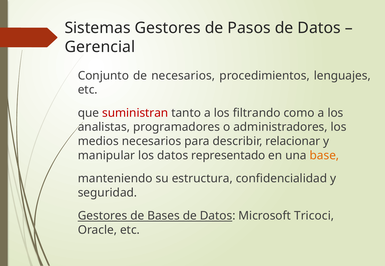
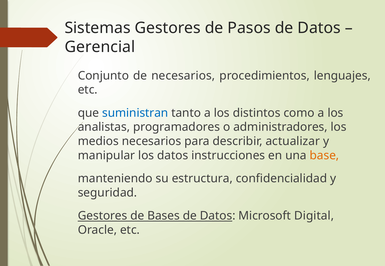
suministran colour: red -> blue
filtrando: filtrando -> distintos
relacionar: relacionar -> actualizar
representado: representado -> instrucciones
Tricoci: Tricoci -> Digital
